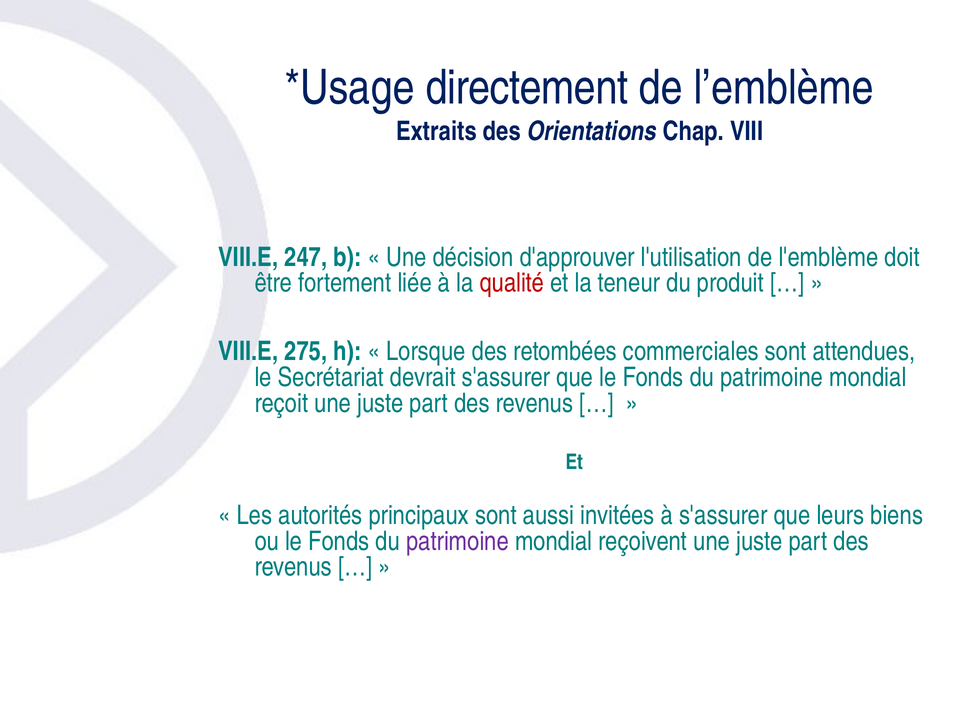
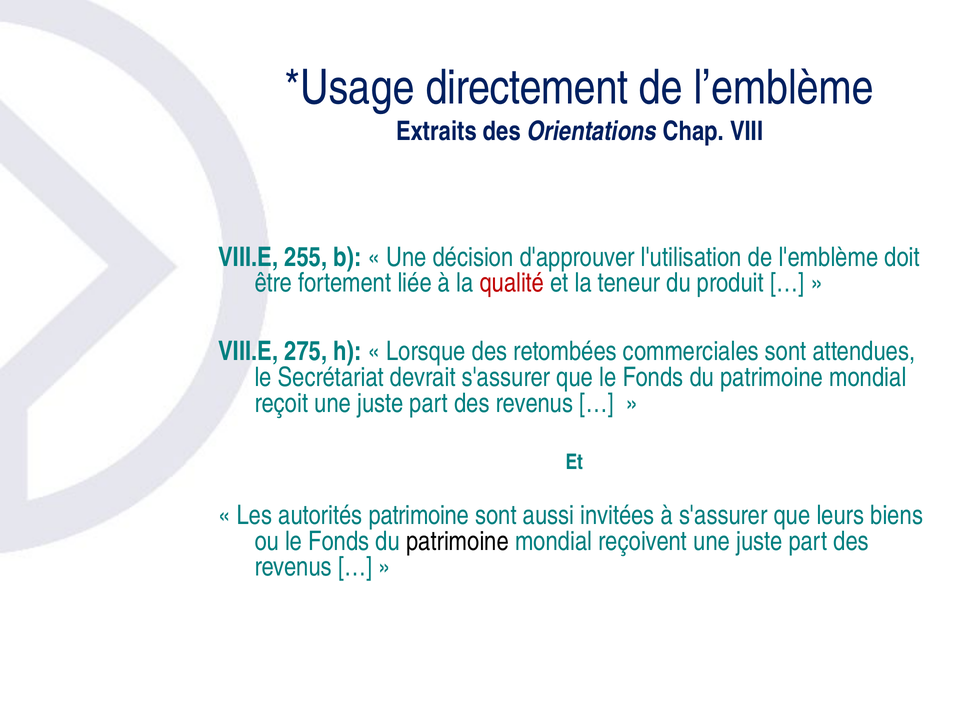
247: 247 -> 255
autorités principaux: principaux -> patrimoine
patrimoine at (457, 541) colour: purple -> black
